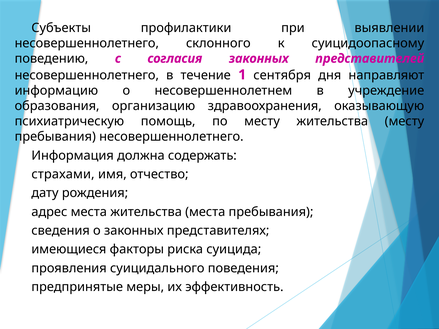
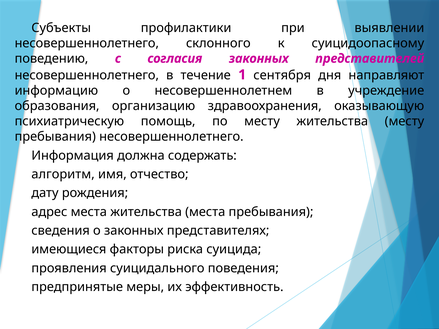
страхами: страхами -> алгоритм
